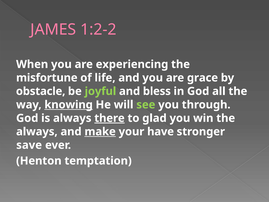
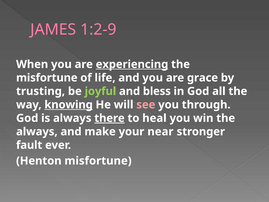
1:2-2: 1:2-2 -> 1:2-9
experiencing underline: none -> present
obstacle: obstacle -> trusting
see colour: light green -> pink
glad: glad -> heal
make underline: present -> none
have: have -> near
save: save -> fault
Henton temptation: temptation -> misfortune
